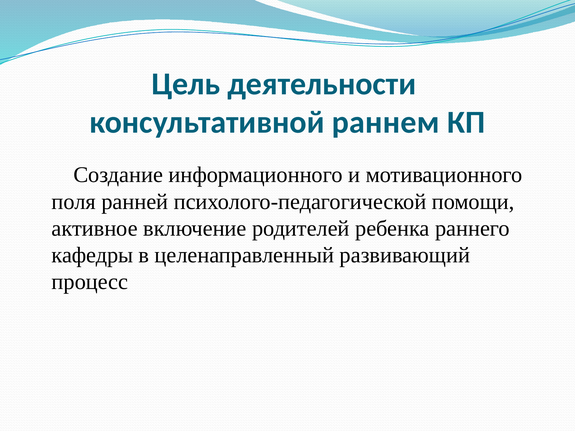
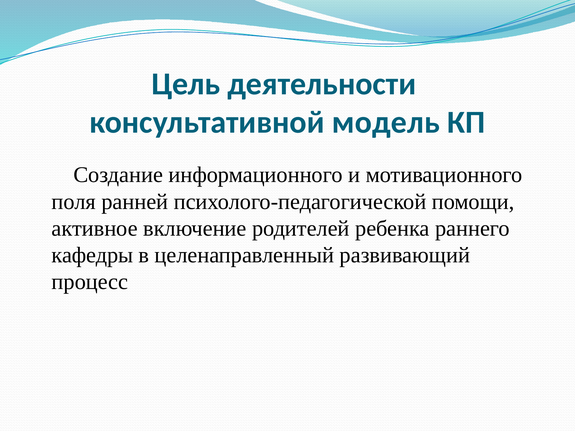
раннем: раннем -> модель
